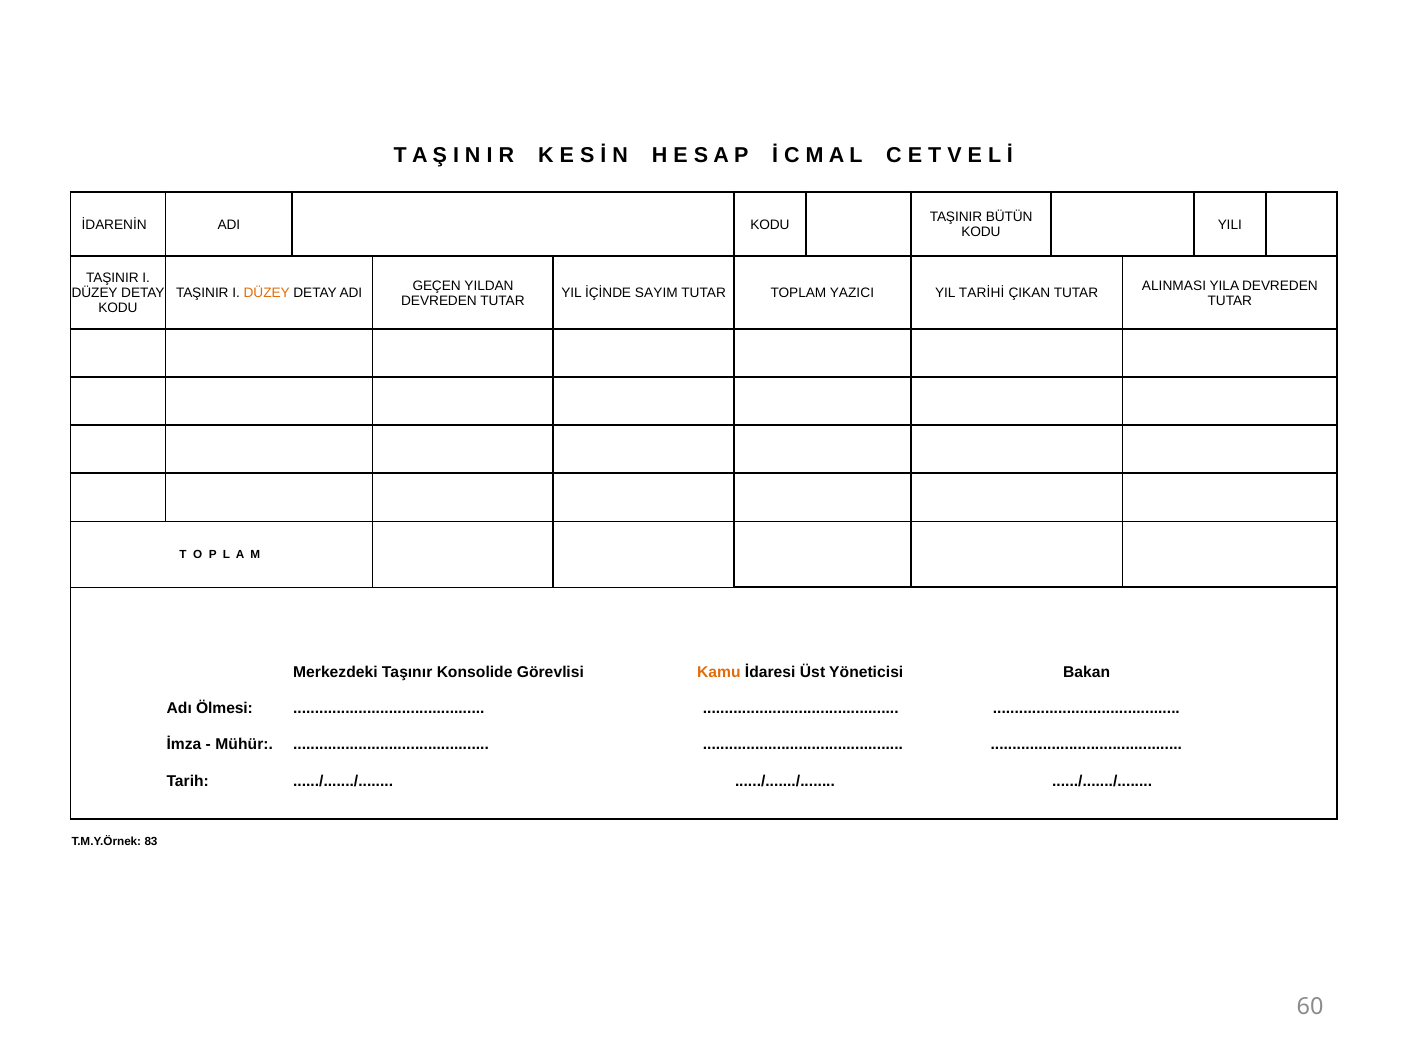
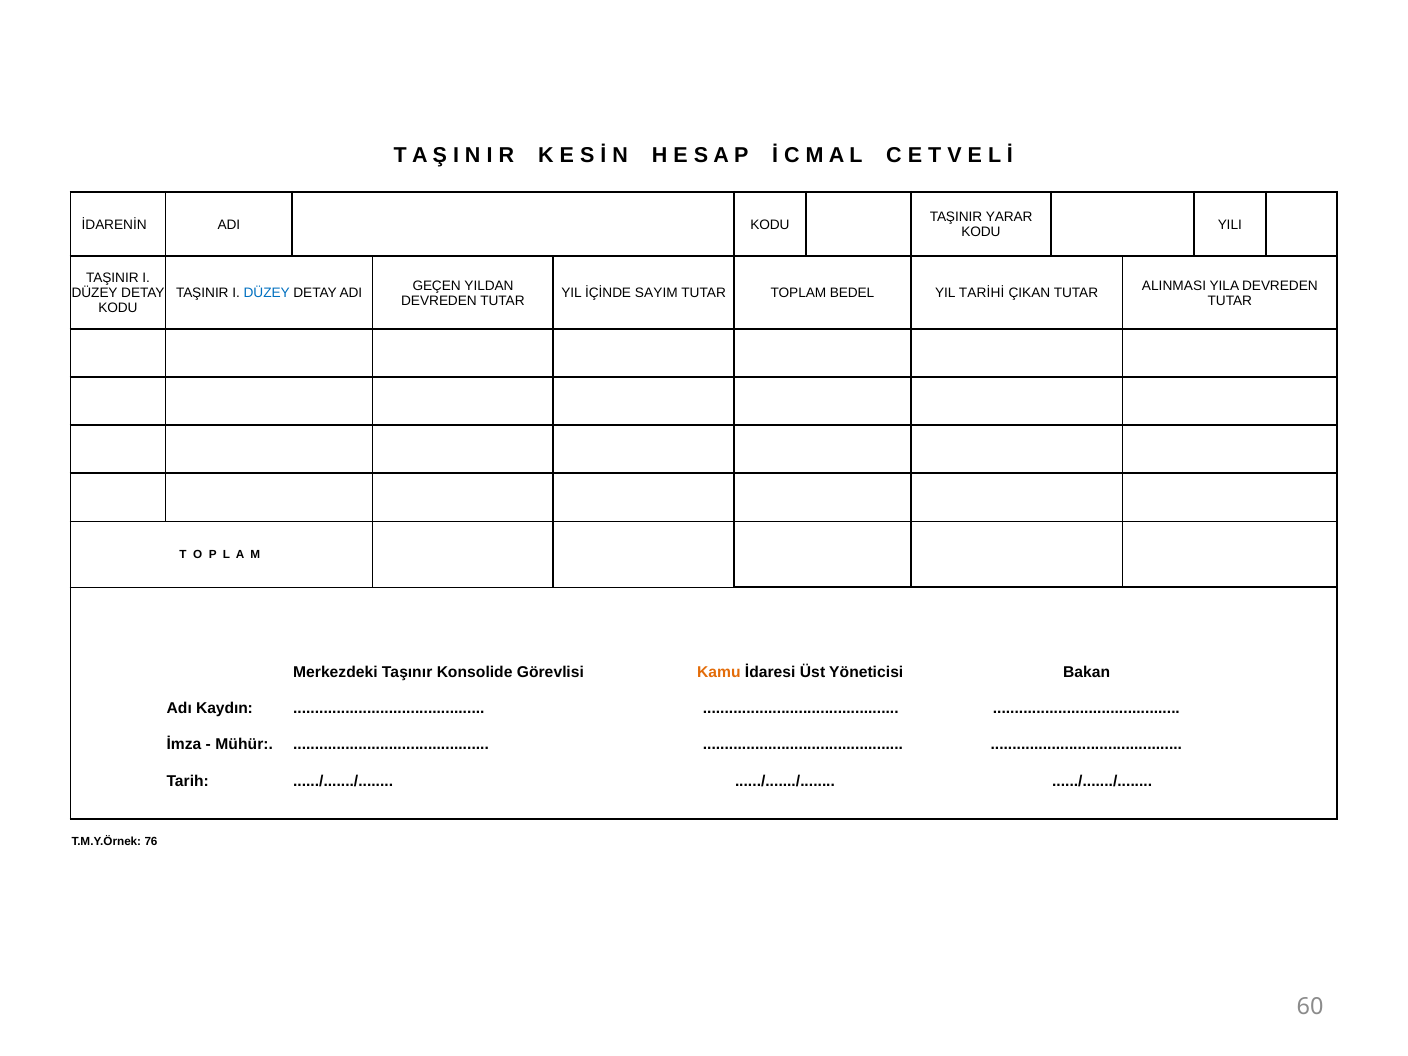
BÜTÜN: BÜTÜN -> YARAR
DÜZEY at (267, 293) colour: orange -> blue
YAZICI: YAZICI -> BEDEL
Ölmesi: Ölmesi -> Kaydın
83: 83 -> 76
